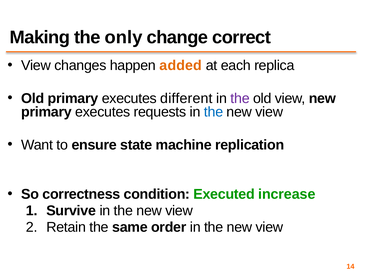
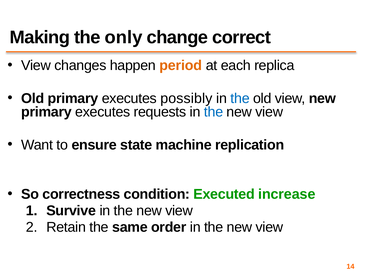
added: added -> period
different: different -> possibly
the at (240, 98) colour: purple -> blue
